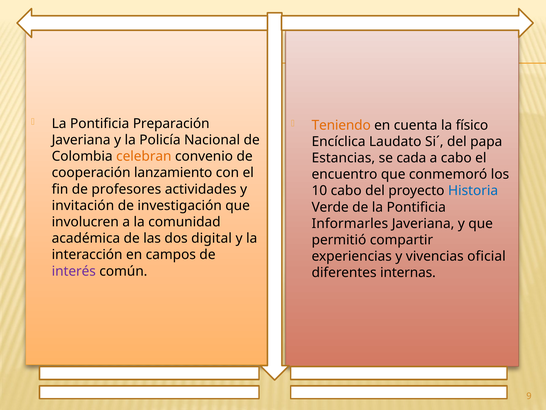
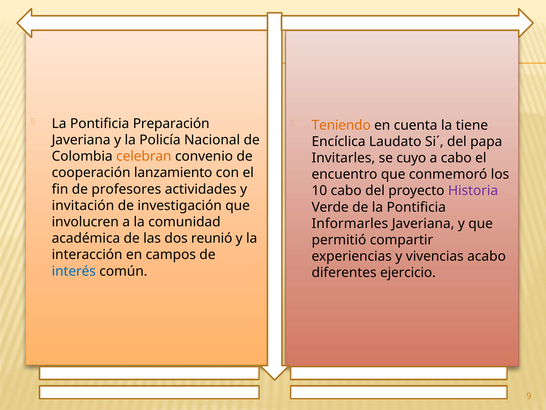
físico: físico -> tiene
Estancias: Estancias -> Invitarles
cada: cada -> cuyo
Historia colour: blue -> purple
digital: digital -> reunió
oficial: oficial -> acabo
interés colour: purple -> blue
internas: internas -> ejercicio
